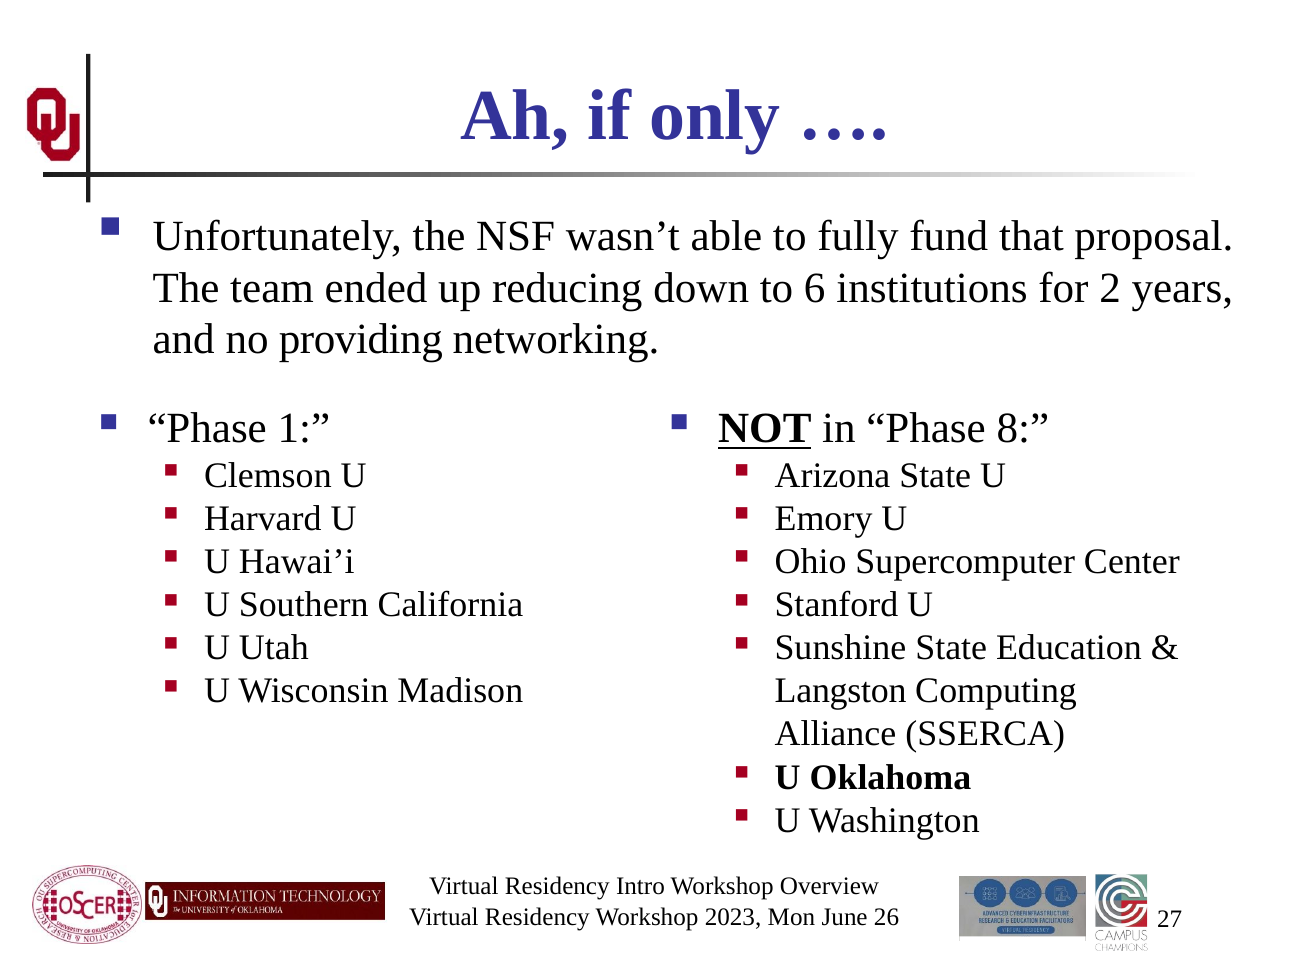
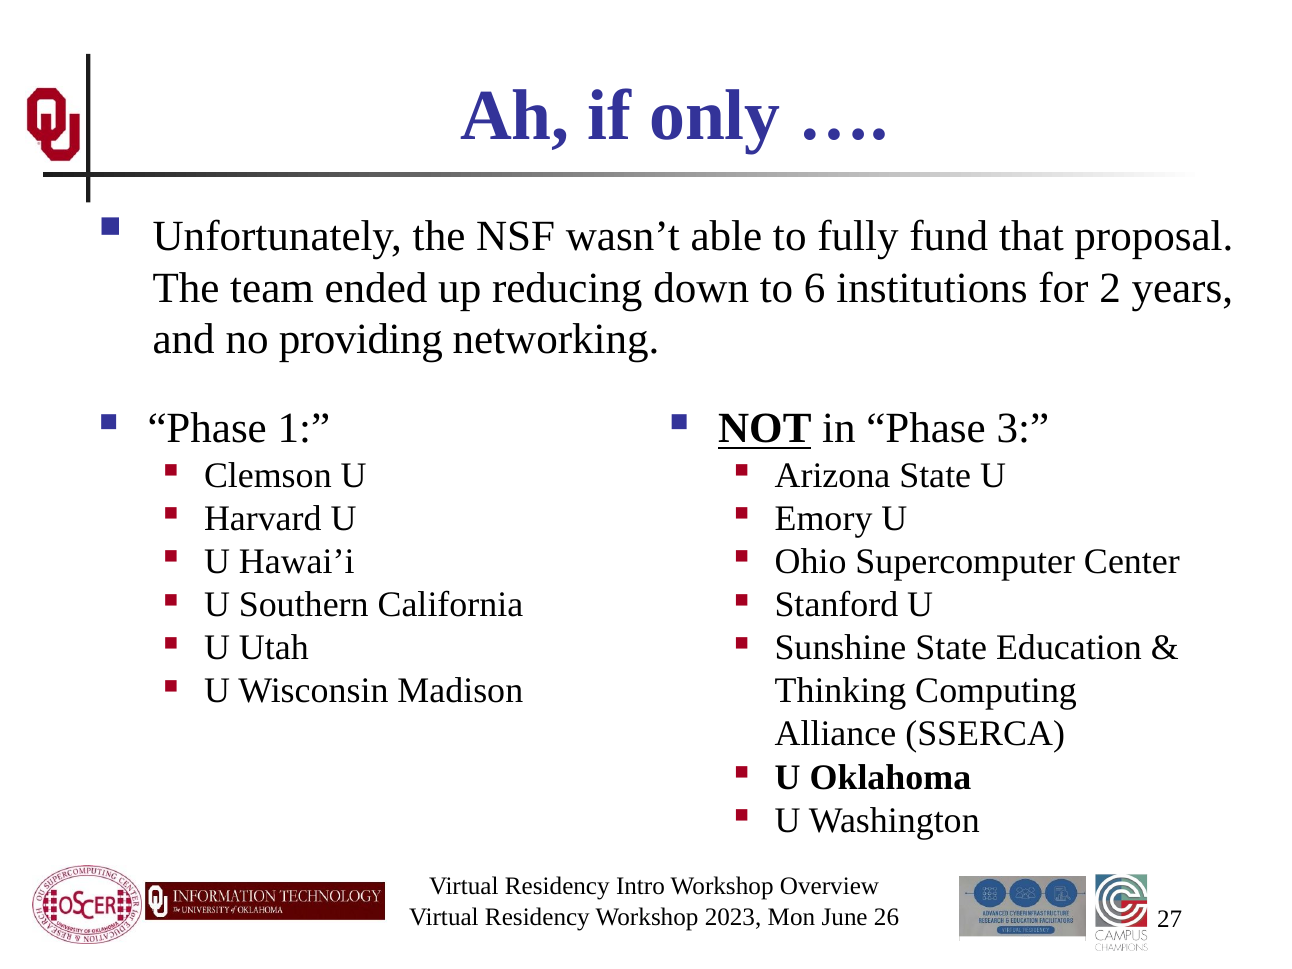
8: 8 -> 3
Langston: Langston -> Thinking
